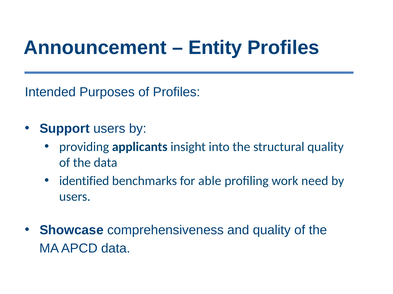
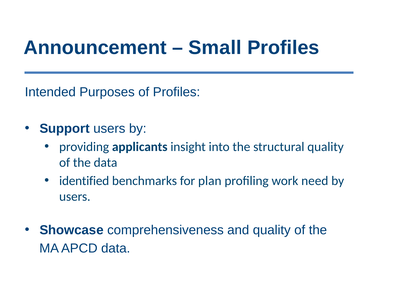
Entity: Entity -> Small
able: able -> plan
